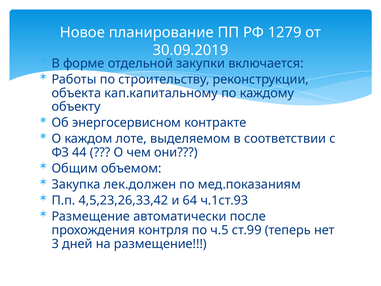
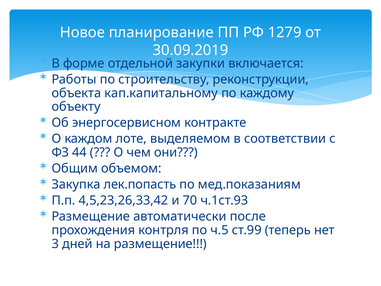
лек.должен: лек.должен -> лек.попасть
64: 64 -> 70
